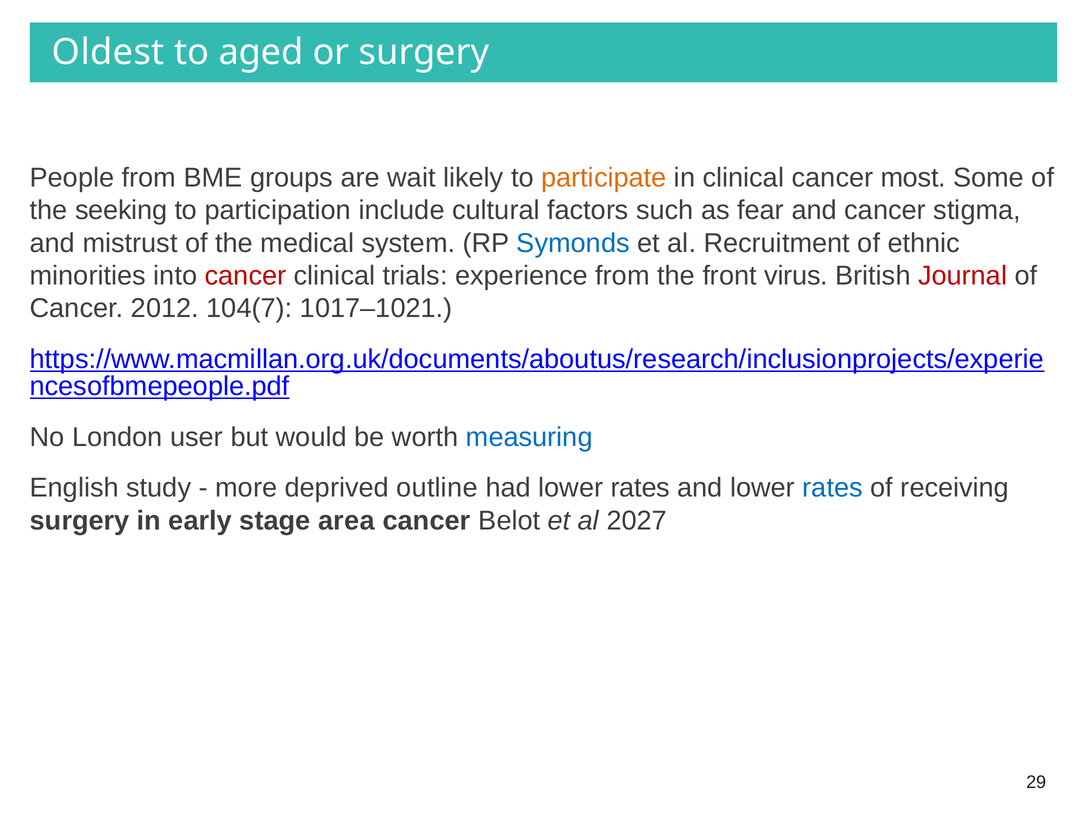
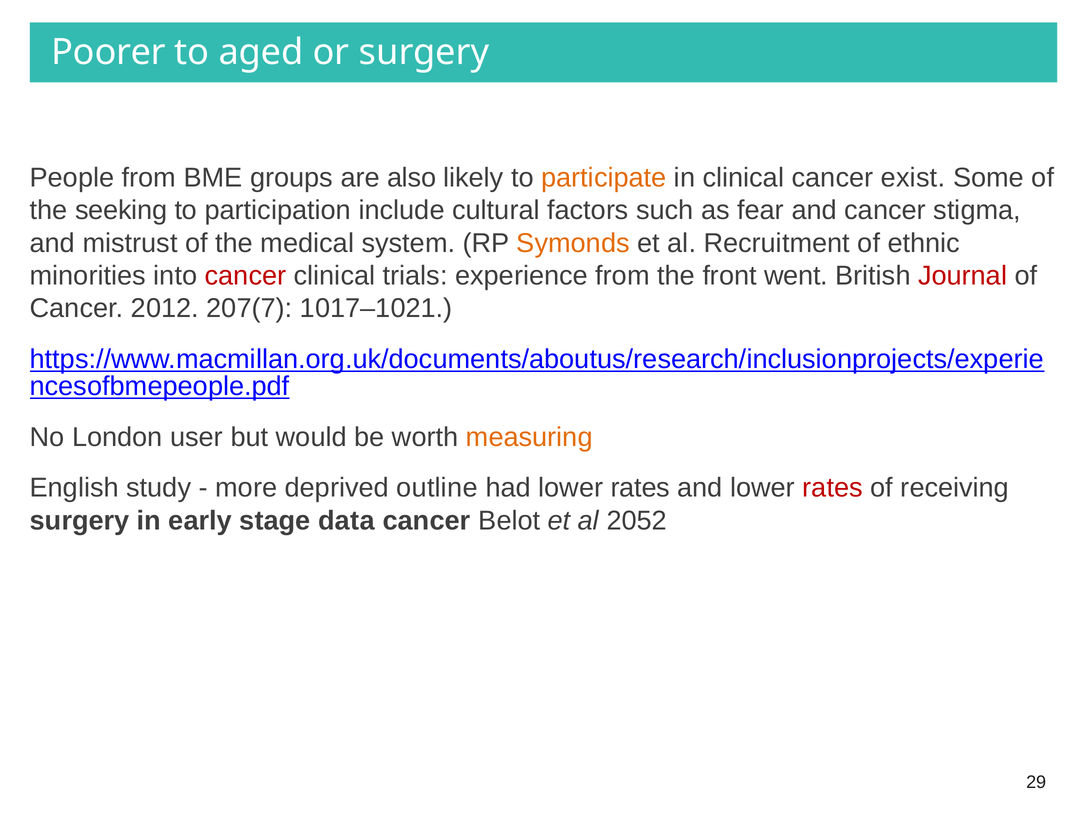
Oldest: Oldest -> Poorer
wait: wait -> also
most: most -> exist
Symonds colour: blue -> orange
virus: virus -> went
104(7: 104(7 -> 207(7
measuring colour: blue -> orange
rates at (833, 488) colour: blue -> red
area: area -> data
2027: 2027 -> 2052
